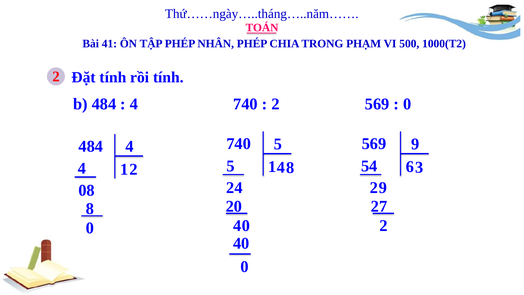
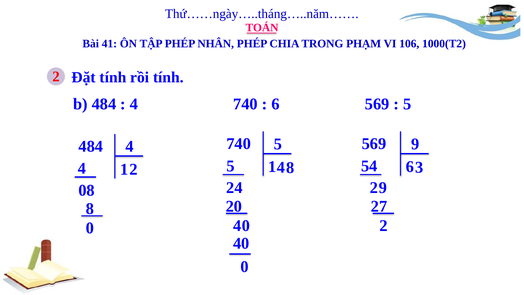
500: 500 -> 106
2 at (275, 104): 2 -> 6
0 at (407, 104): 0 -> 5
